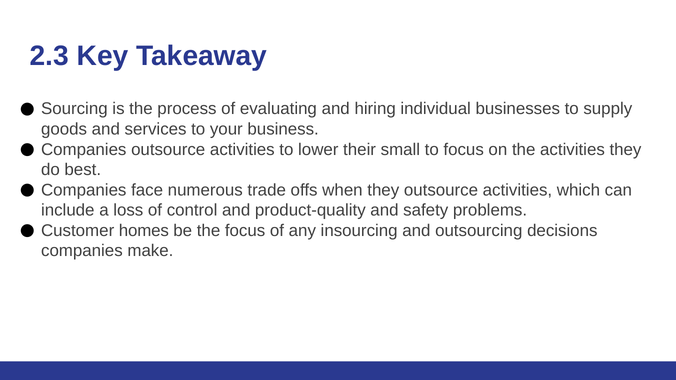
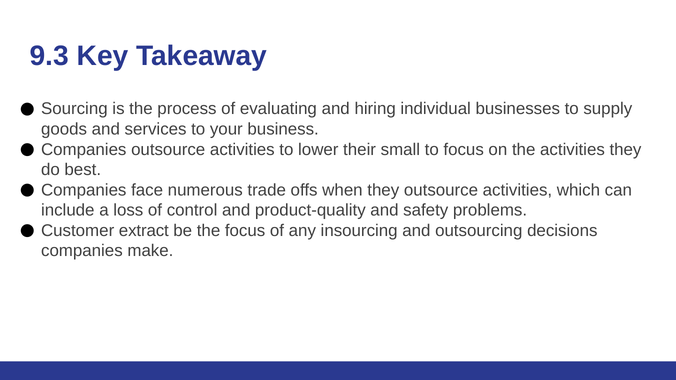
2.3: 2.3 -> 9.3
homes: homes -> extract
